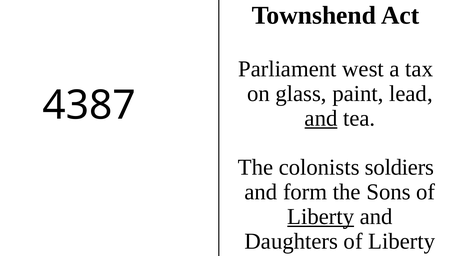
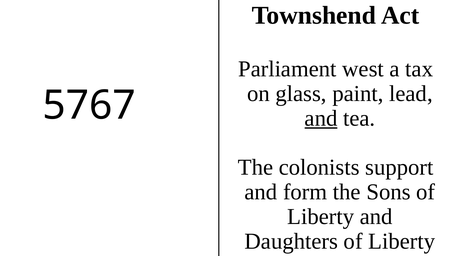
4387: 4387 -> 5767
soldiers: soldiers -> support
Liberty at (321, 217) underline: present -> none
